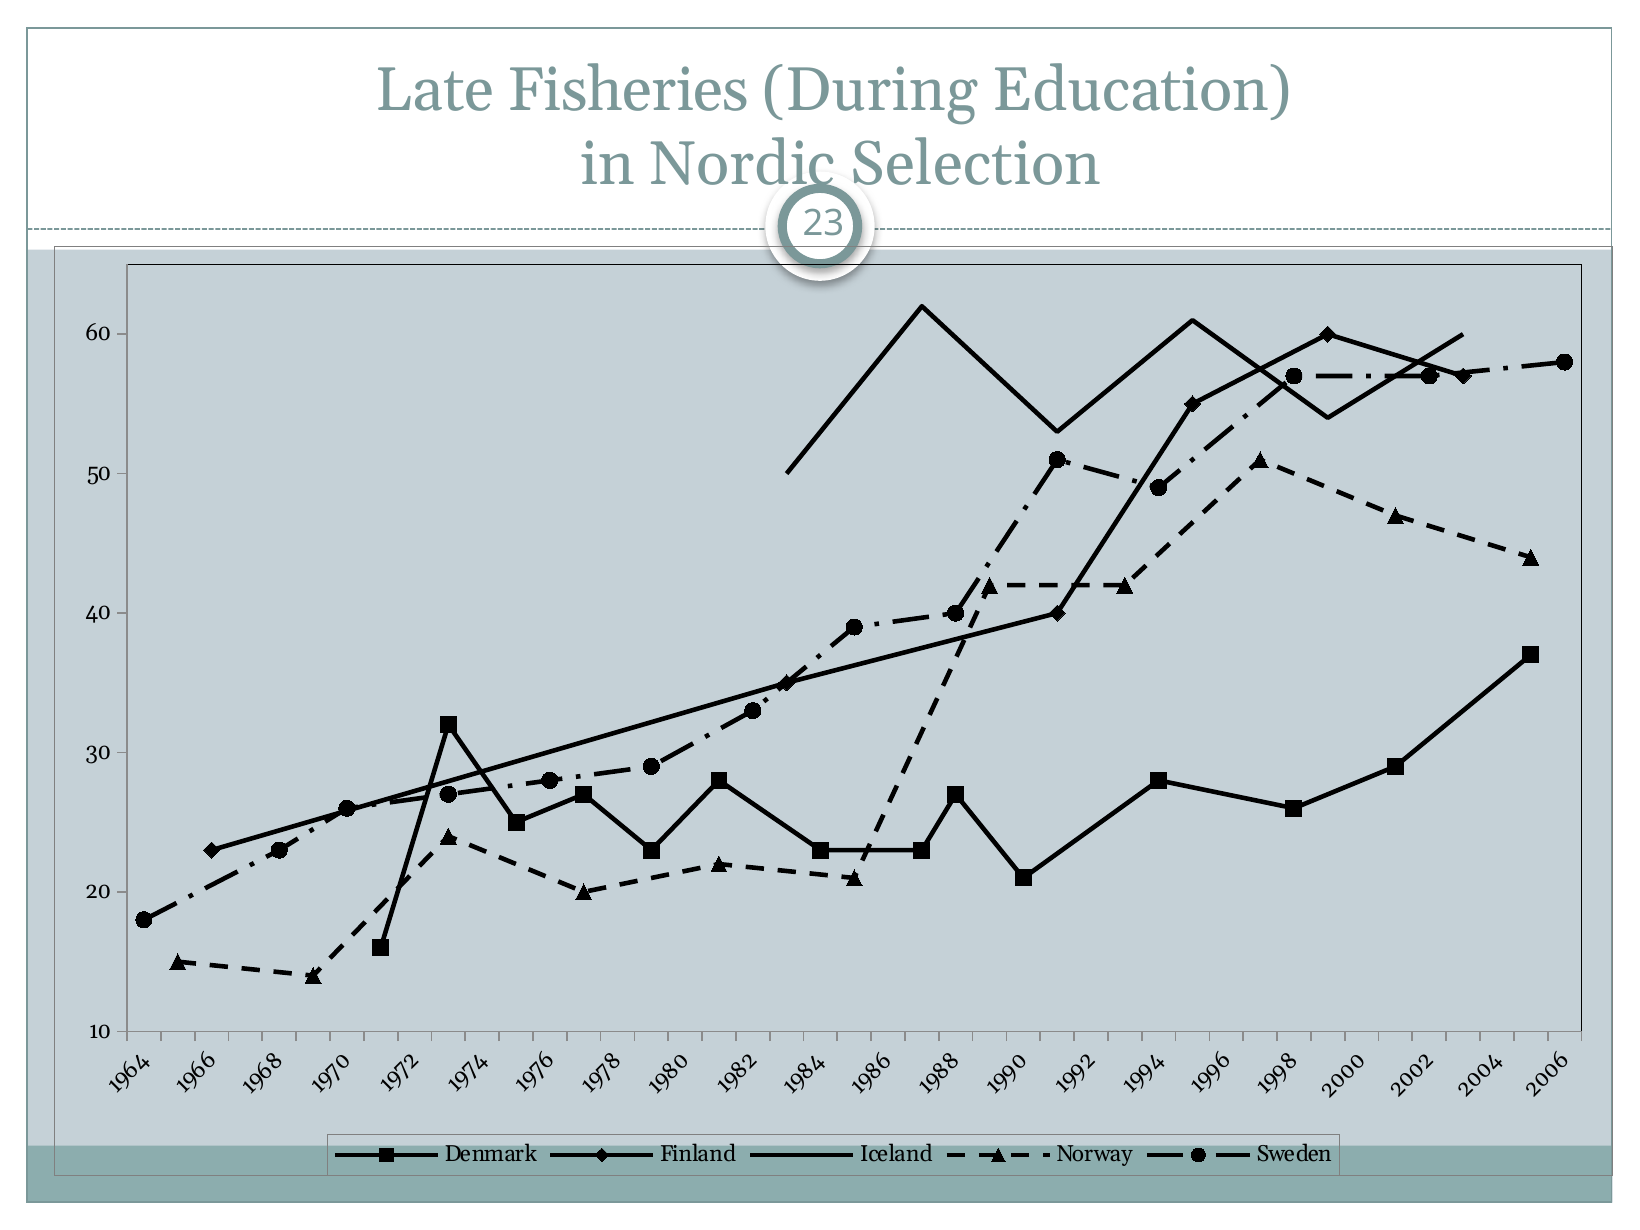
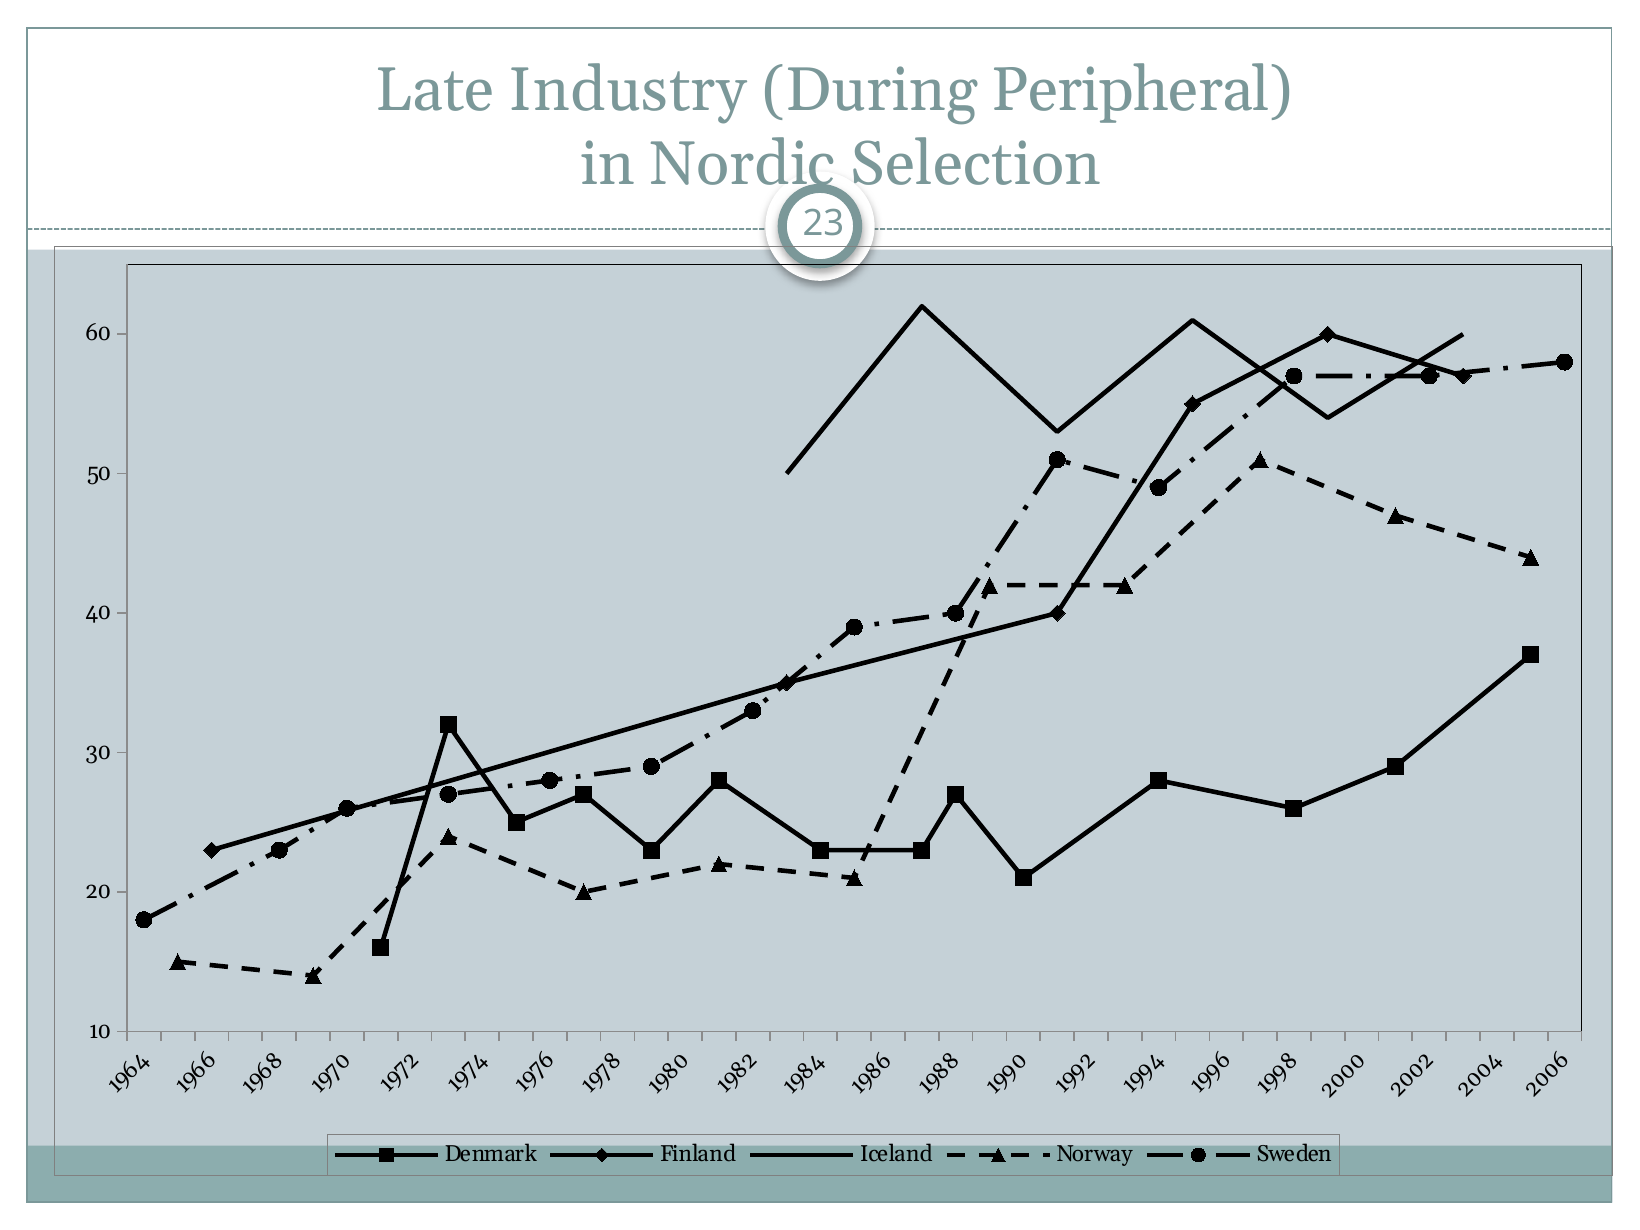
Fisheries: Fisheries -> Industry
Education: Education -> Peripheral
